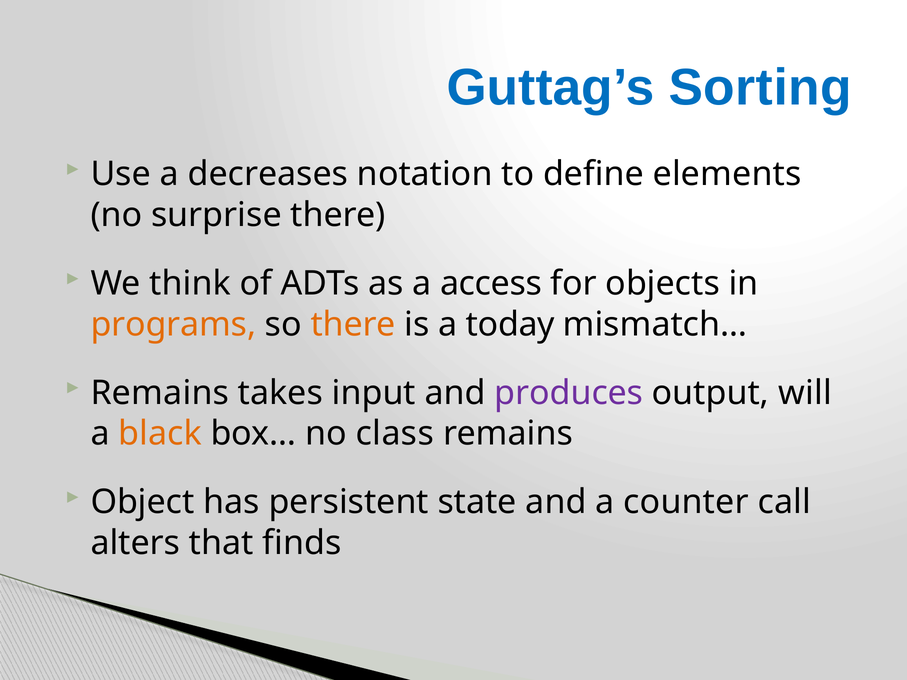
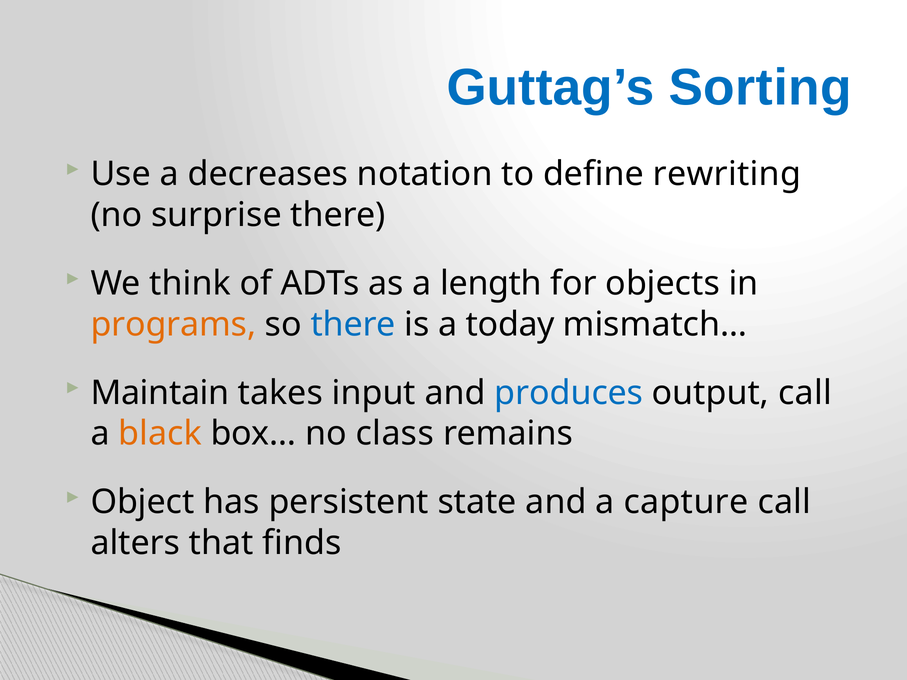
elements: elements -> rewriting
access: access -> length
there at (353, 324) colour: orange -> blue
Remains at (160, 393): Remains -> Maintain
produces colour: purple -> blue
output will: will -> call
counter: counter -> capture
